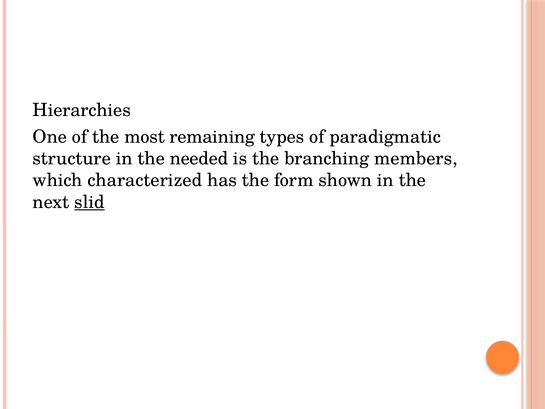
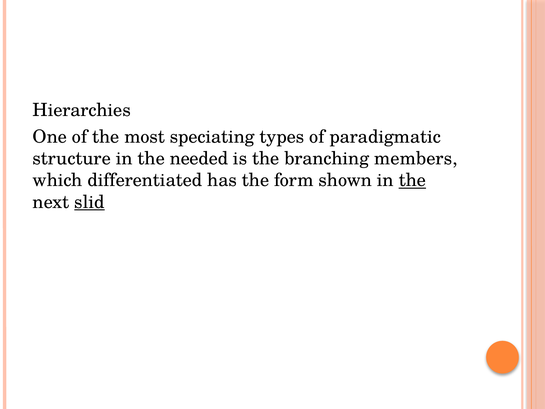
remaining: remaining -> speciating
characterized: characterized -> differentiated
the at (412, 180) underline: none -> present
